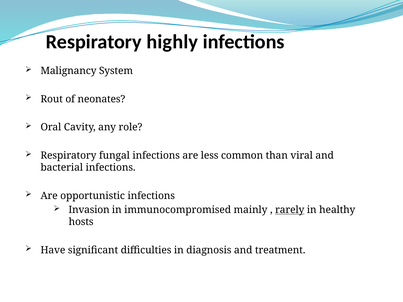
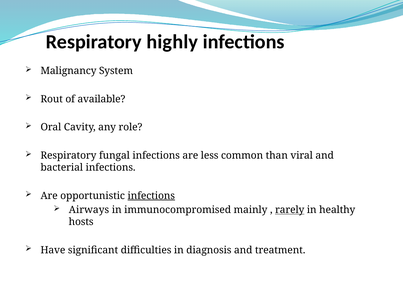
neonates: neonates -> available
infections at (151, 196) underline: none -> present
Invasion: Invasion -> Airways
